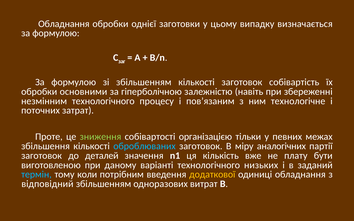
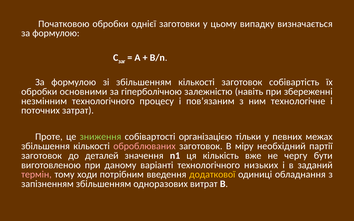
Обладнання at (64, 24): Обладнання -> Початковою
оброблюваних colour: light blue -> pink
аналогічних: аналогічних -> необхідний
плату: плату -> чергу
термін colour: light blue -> pink
коли: коли -> ходи
відповідний: відповідний -> запізненням
